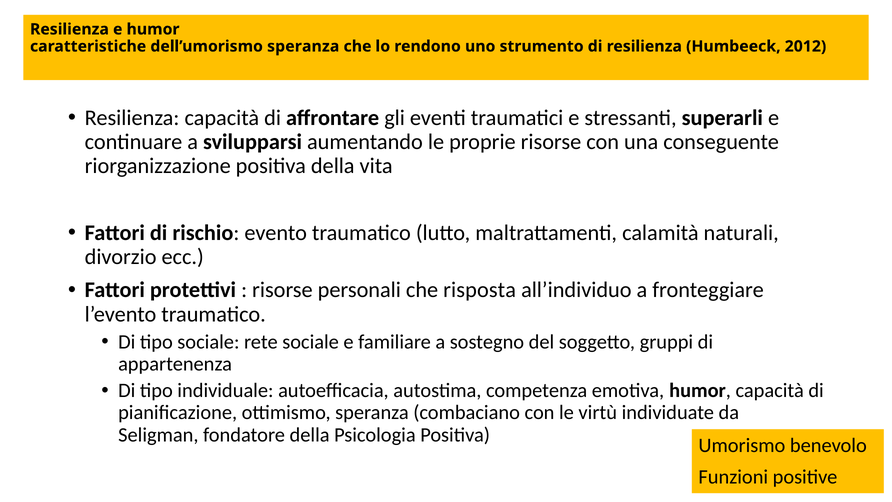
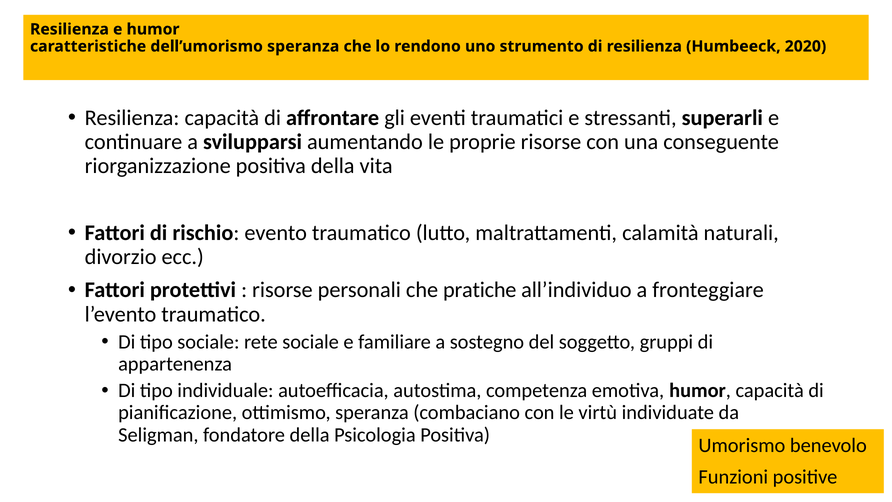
2012: 2012 -> 2020
risposta: risposta -> pratiche
